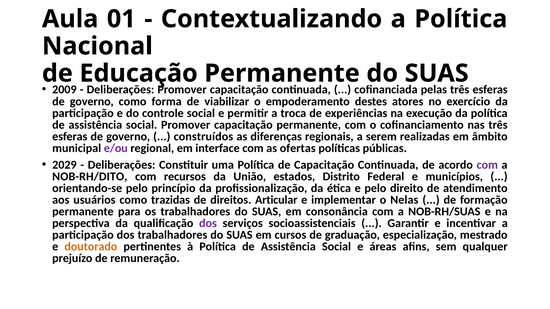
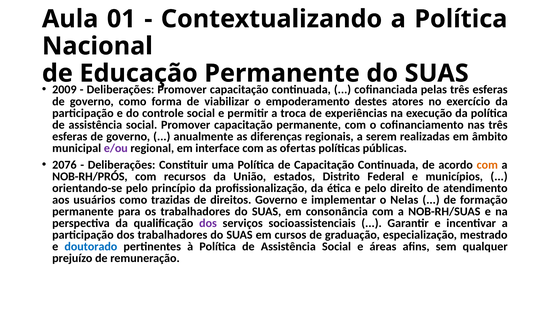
construídos: construídos -> anualmente
2029: 2029 -> 2076
com at (487, 165) colour: purple -> orange
NOB-RH/DITO: NOB-RH/DITO -> NOB-RH/PRÓS
direitos Articular: Articular -> Governo
doutorado colour: orange -> blue
